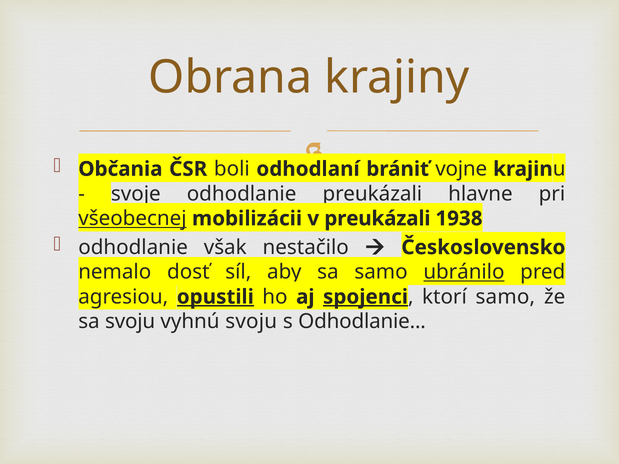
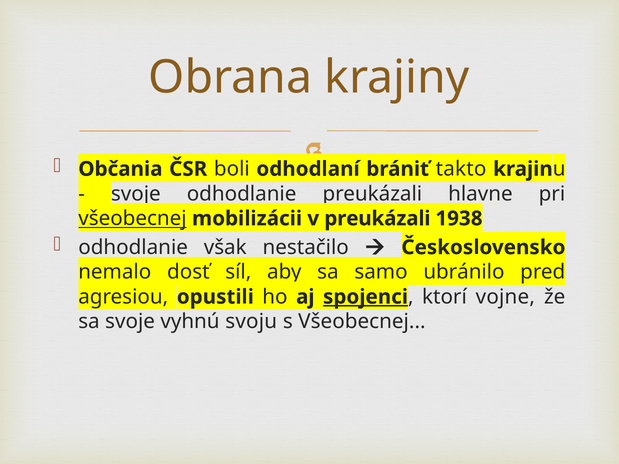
vojne: vojne -> takto
ubránilo underline: present -> none
opustili underline: present -> none
ktorí samo: samo -> vojne
sa svoju: svoju -> svoje
s Odhodlanie: Odhodlanie -> Všeobecnej
